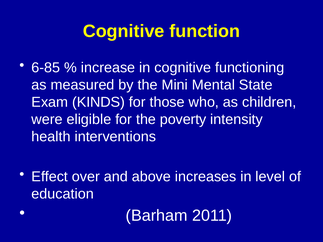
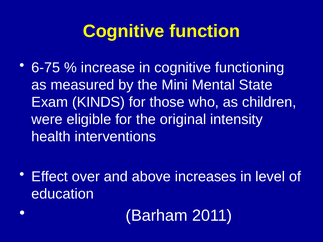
6-85: 6-85 -> 6-75
poverty: poverty -> original
